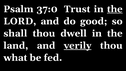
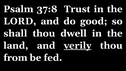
37:0: 37:0 -> 37:8
the at (115, 9) underline: present -> none
what: what -> from
